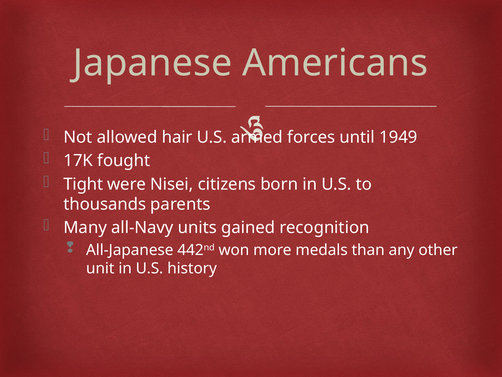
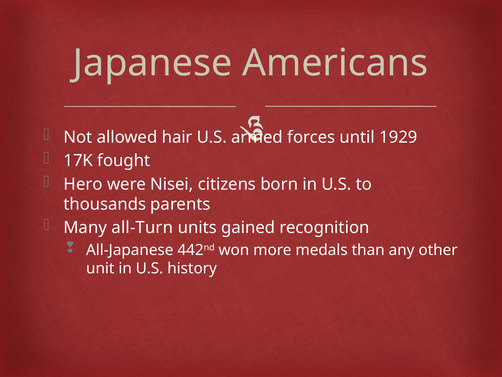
1949: 1949 -> 1929
Tight: Tight -> Hero
all-Navy: all-Navy -> all-Turn
